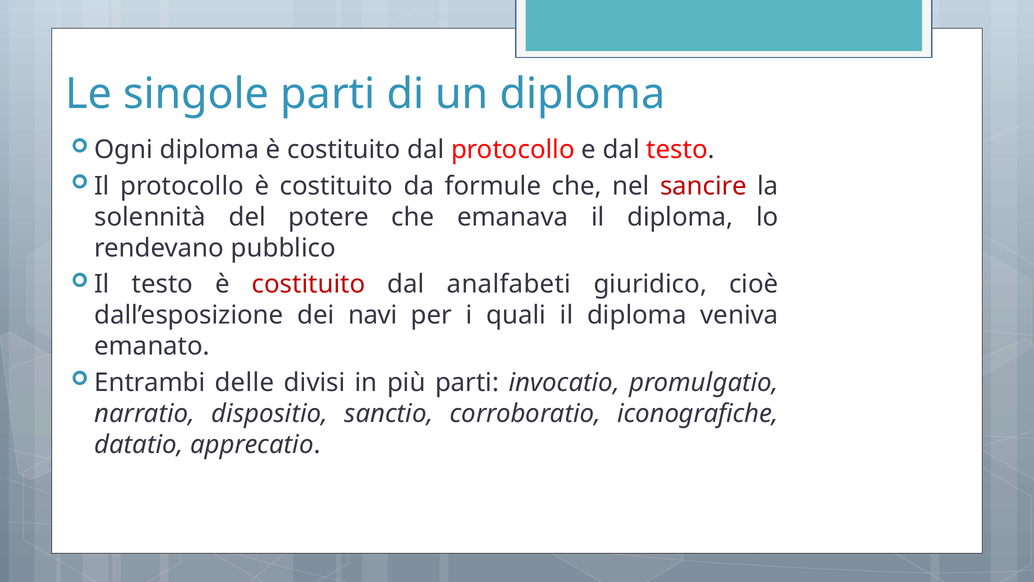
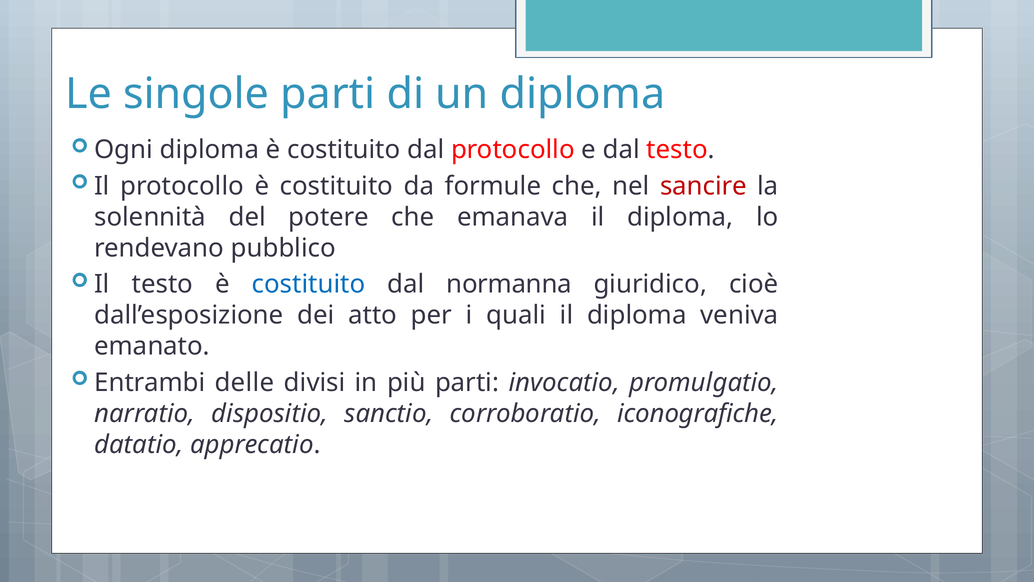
costituito at (309, 284) colour: red -> blue
analfabeti: analfabeti -> normanna
navi: navi -> atto
